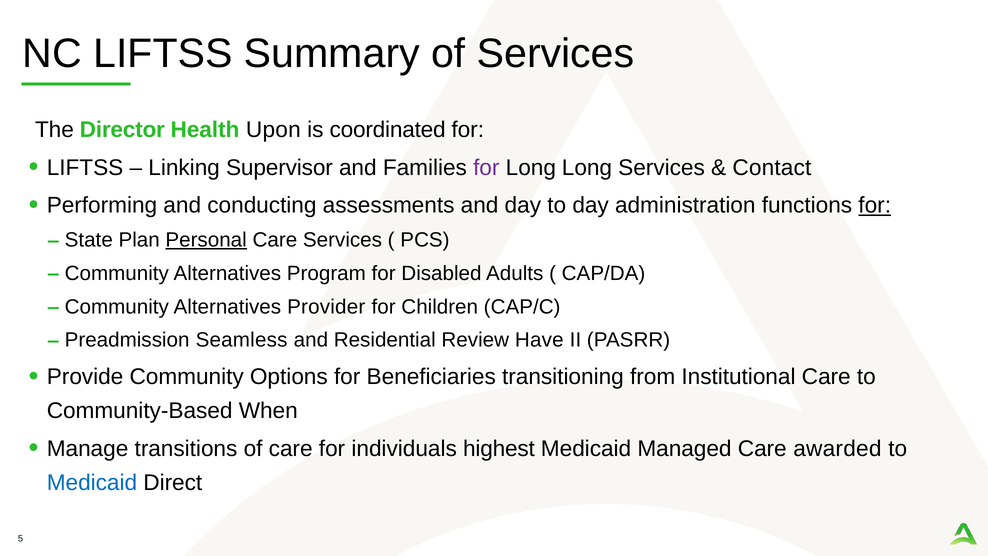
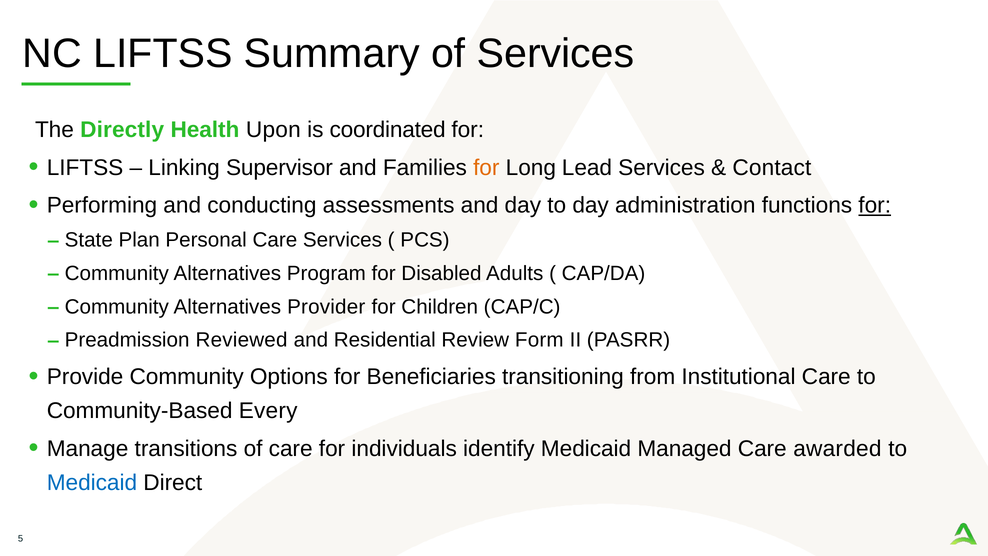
Director: Director -> Directly
for at (486, 168) colour: purple -> orange
Long Long: Long -> Lead
Personal underline: present -> none
Seamless: Seamless -> Reviewed
Have: Have -> Form
When: When -> Every
highest: highest -> identify
